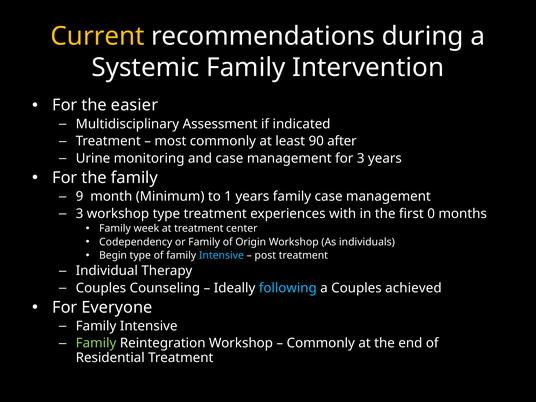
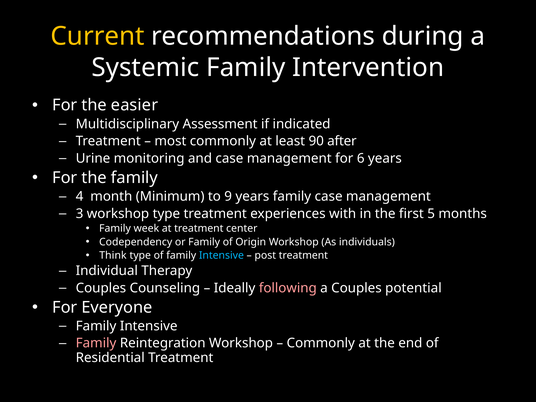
for 3: 3 -> 6
9: 9 -> 4
1: 1 -> 9
0: 0 -> 5
Begin: Begin -> Think
following colour: light blue -> pink
achieved: achieved -> potential
Family at (96, 343) colour: light green -> pink
